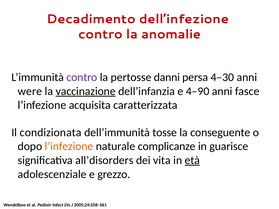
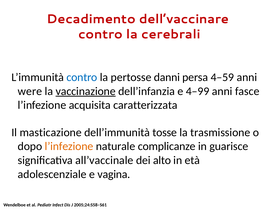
dell’infezione: dell’infezione -> dell’vaccinare
anomalie: anomalie -> cerebrali
contro at (82, 77) colour: purple -> blue
4–30: 4–30 -> 4–59
4–90: 4–90 -> 4–99
condizionata: condizionata -> masticazione
conseguente: conseguente -> trasmissione
all’disorders: all’disorders -> all’vaccinale
vita: vita -> alto
età underline: present -> none
grezzo: grezzo -> vagina
